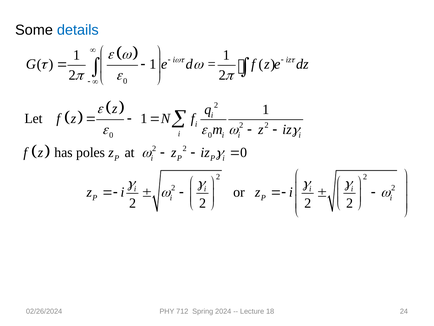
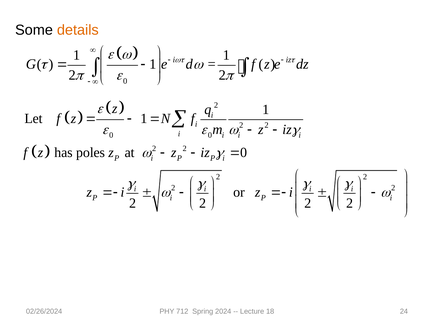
details colour: blue -> orange
